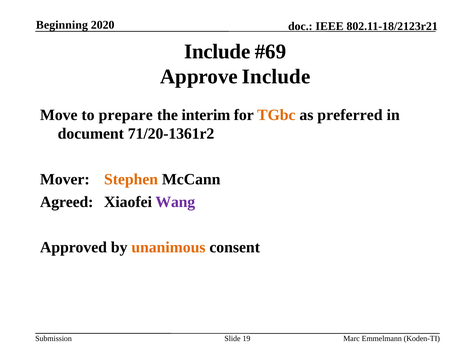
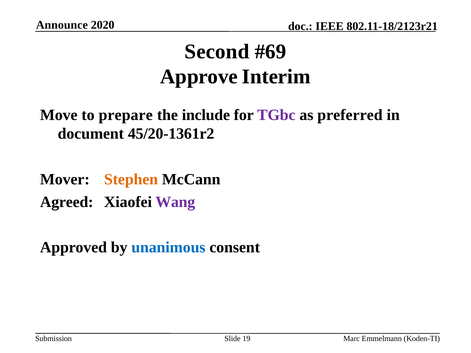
Beginning: Beginning -> Announce
Include at (217, 52): Include -> Second
Approve Include: Include -> Interim
interim: interim -> include
TGbc colour: orange -> purple
71/20-1361r2: 71/20-1361r2 -> 45/20-1361r2
unanimous colour: orange -> blue
